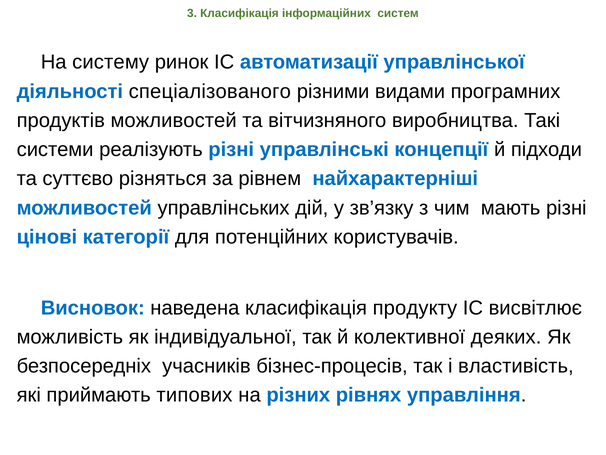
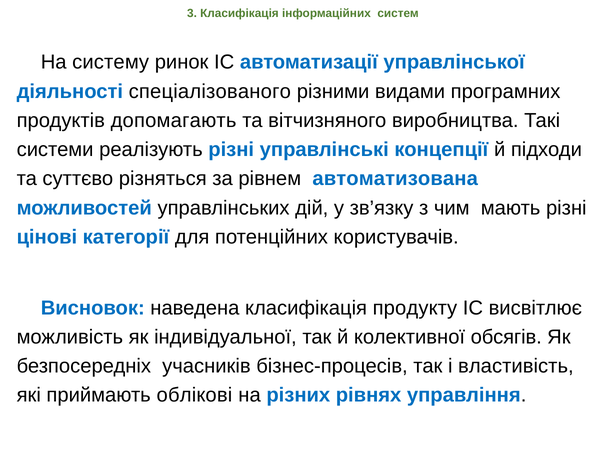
продуктів можливостей: можливостей -> допомагають
найхарактерніші: найхарактерніші -> автоматизована
деяких: деяких -> обсягів
типових: типових -> облікові
